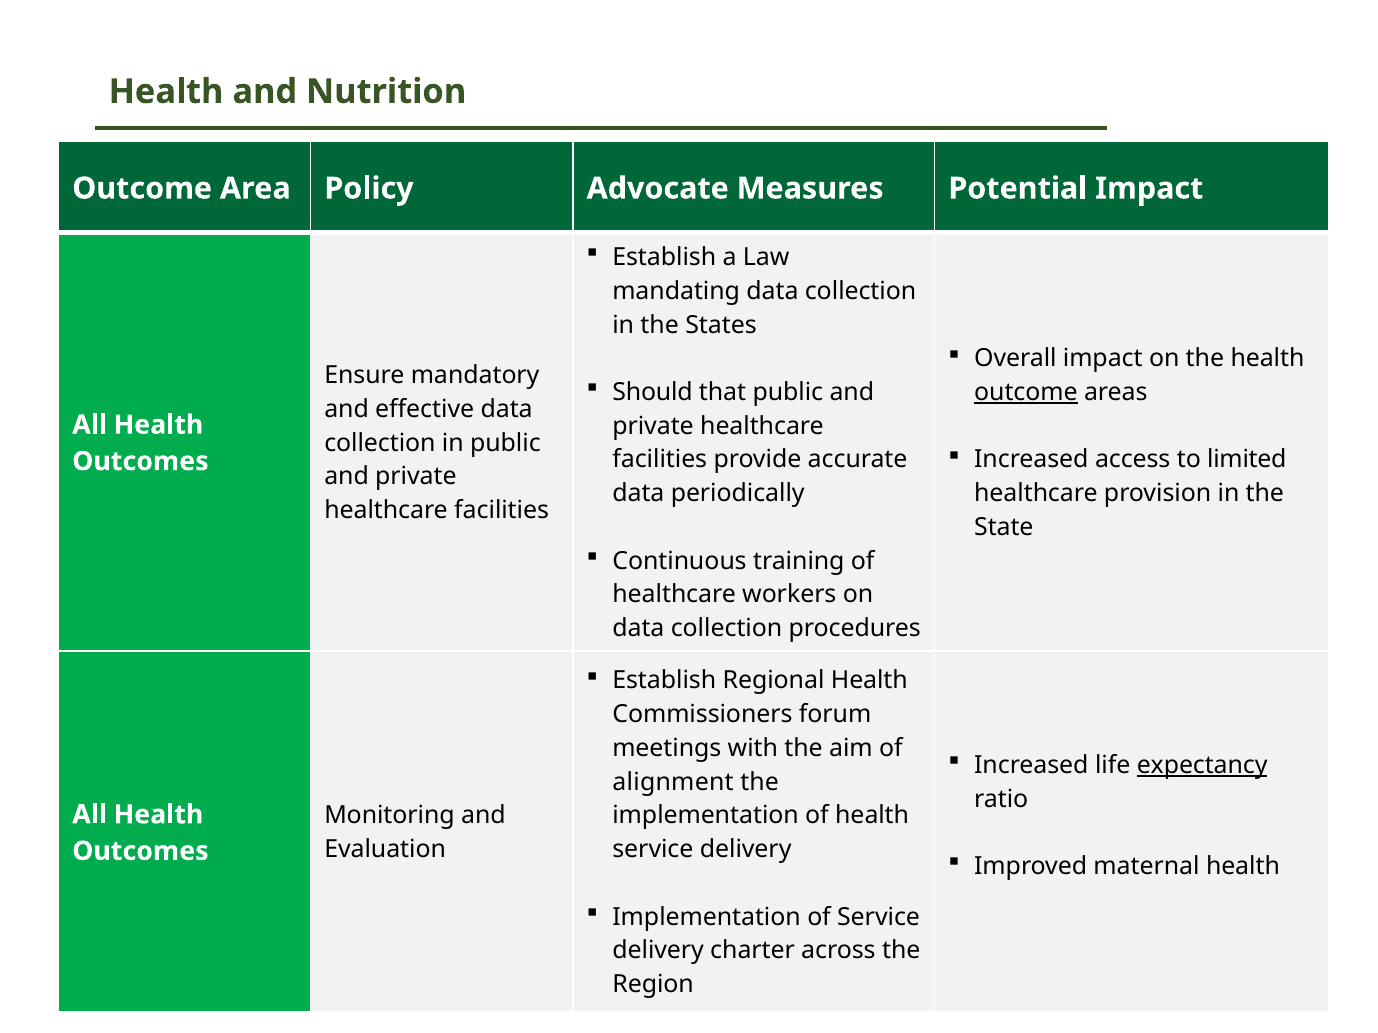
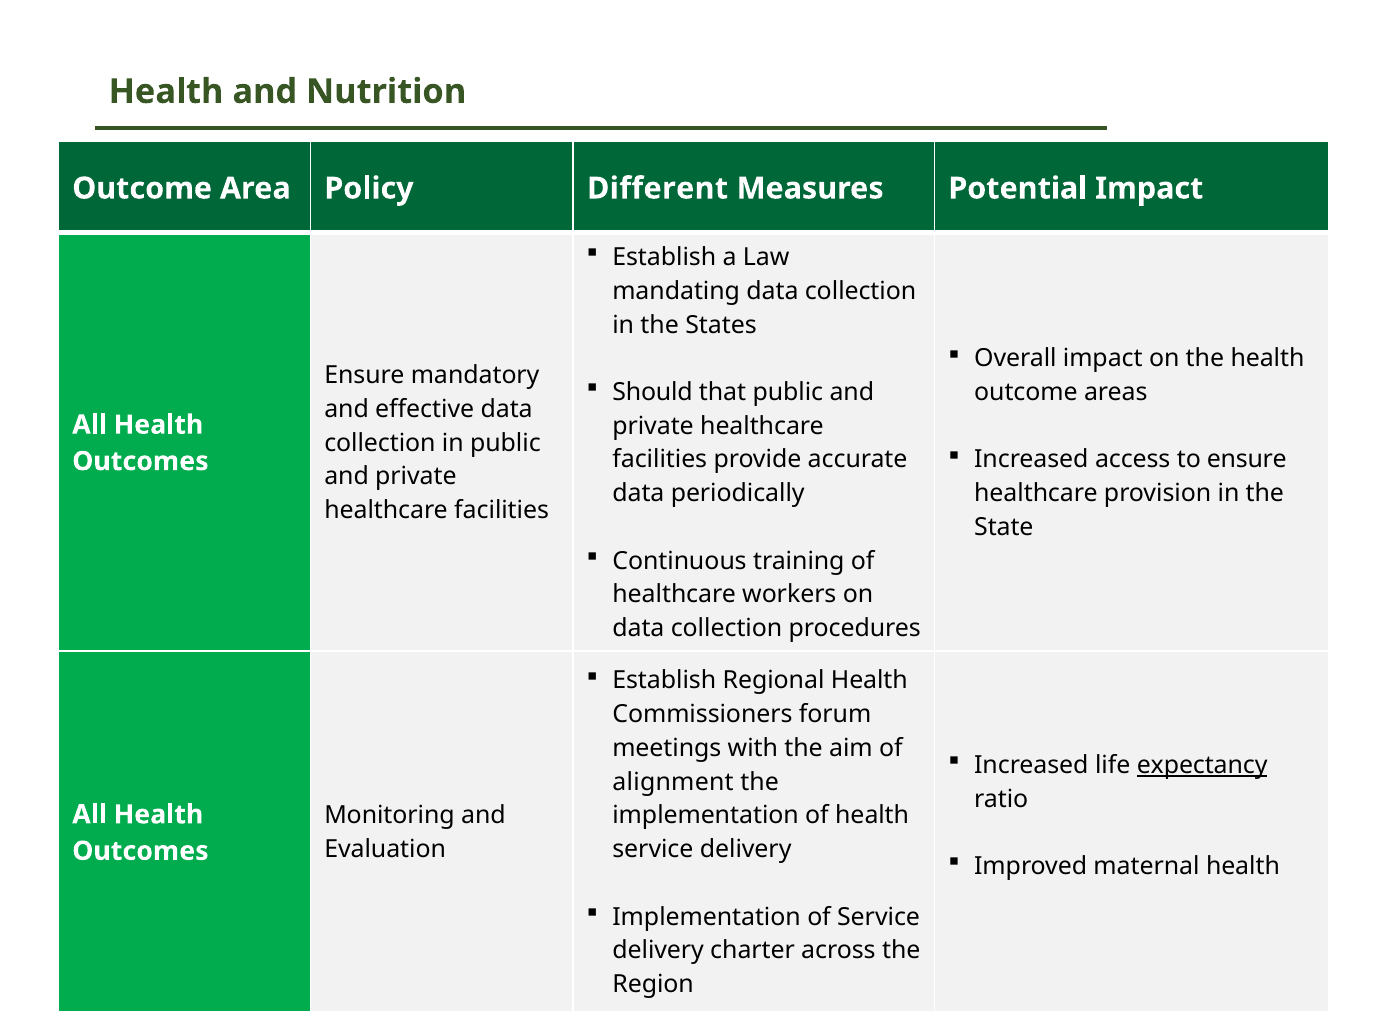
Advocate: Advocate -> Different
outcome at (1026, 392) underline: present -> none
to limited: limited -> ensure
